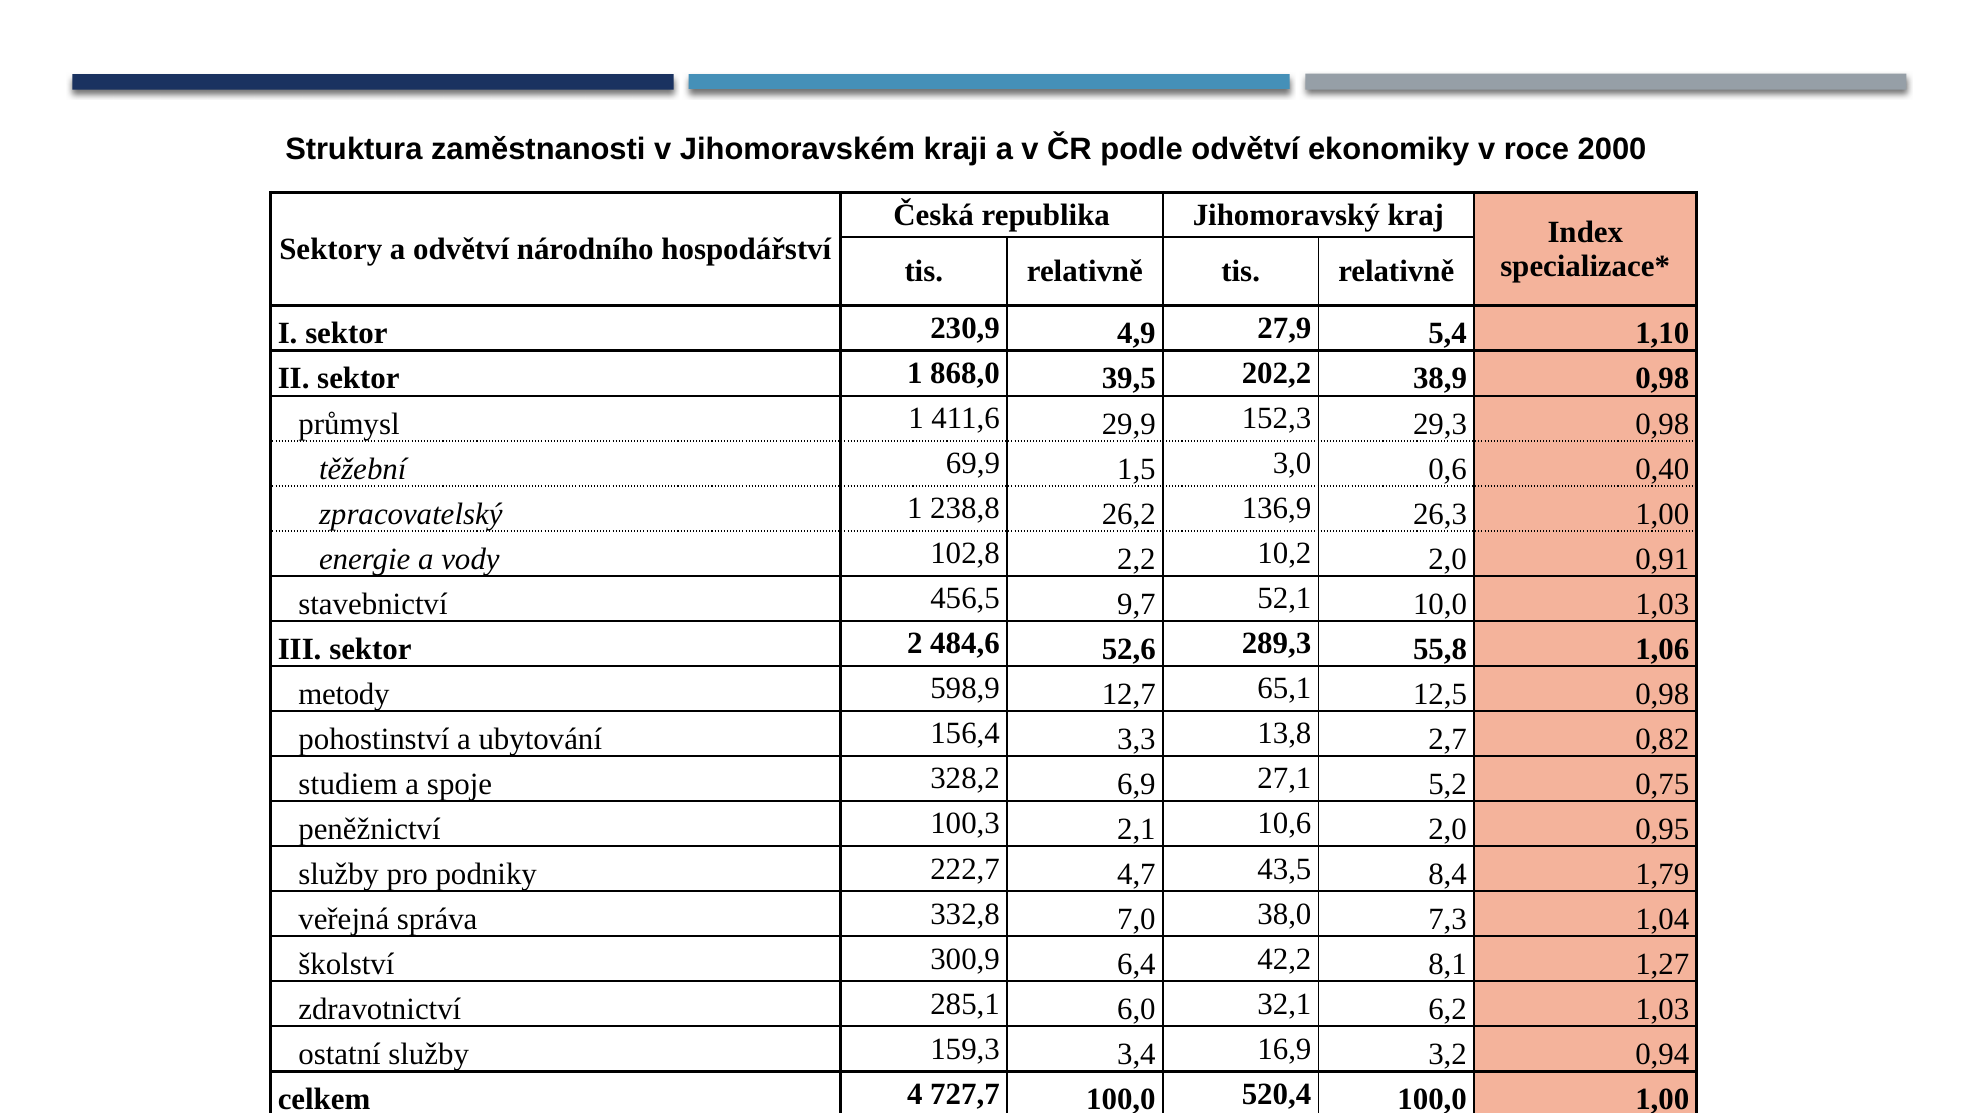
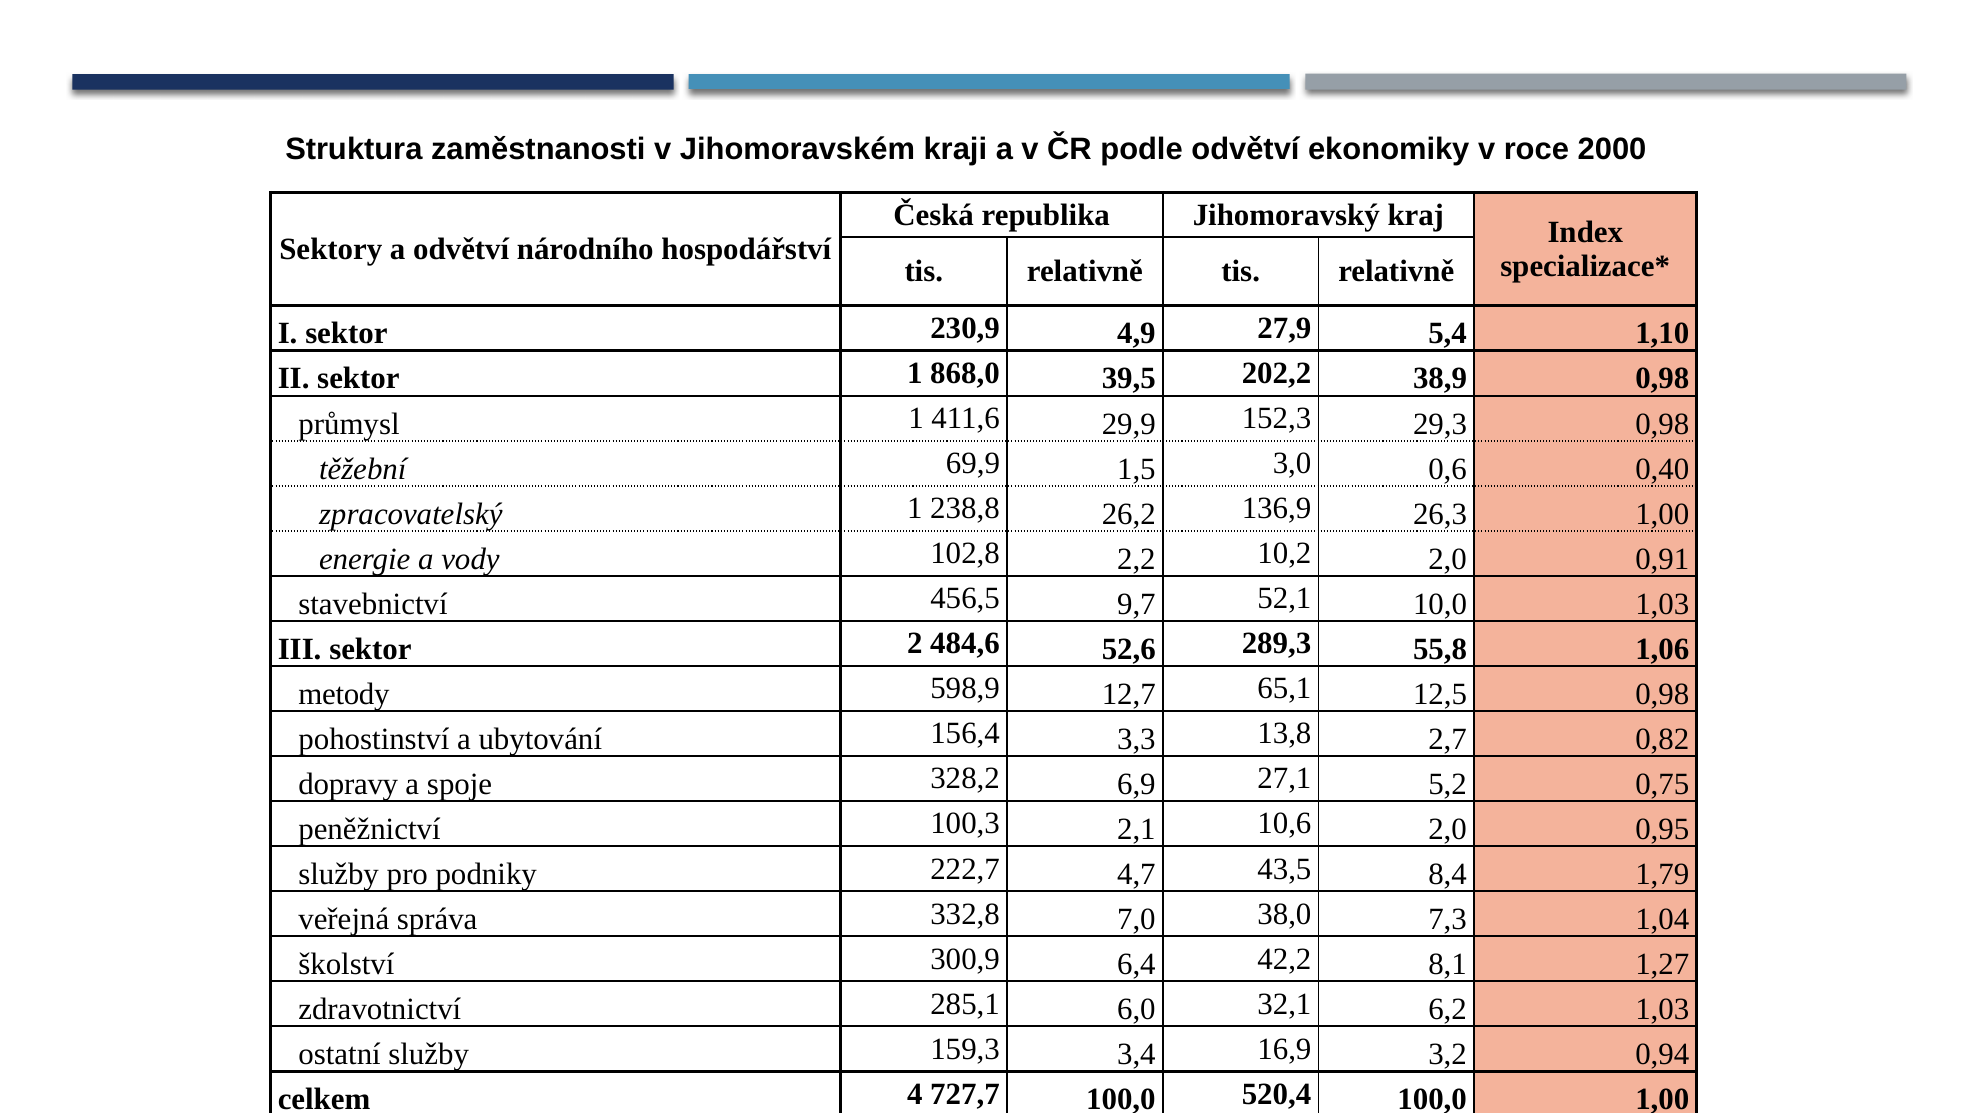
studiem: studiem -> dopravy
